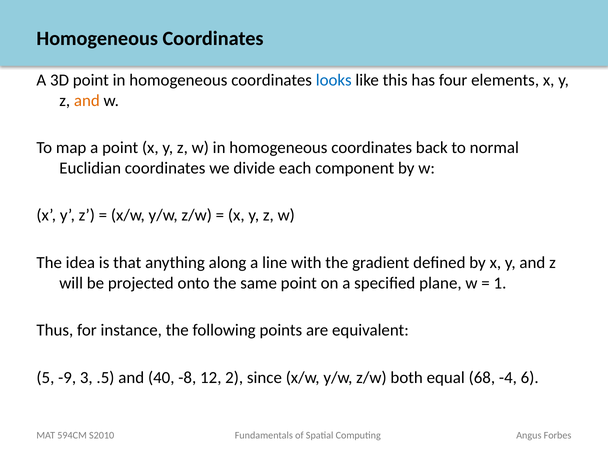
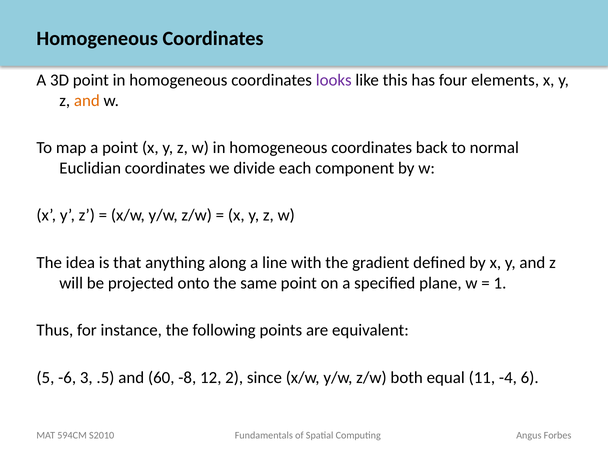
looks colour: blue -> purple
-9: -9 -> -6
40: 40 -> 60
68: 68 -> 11
